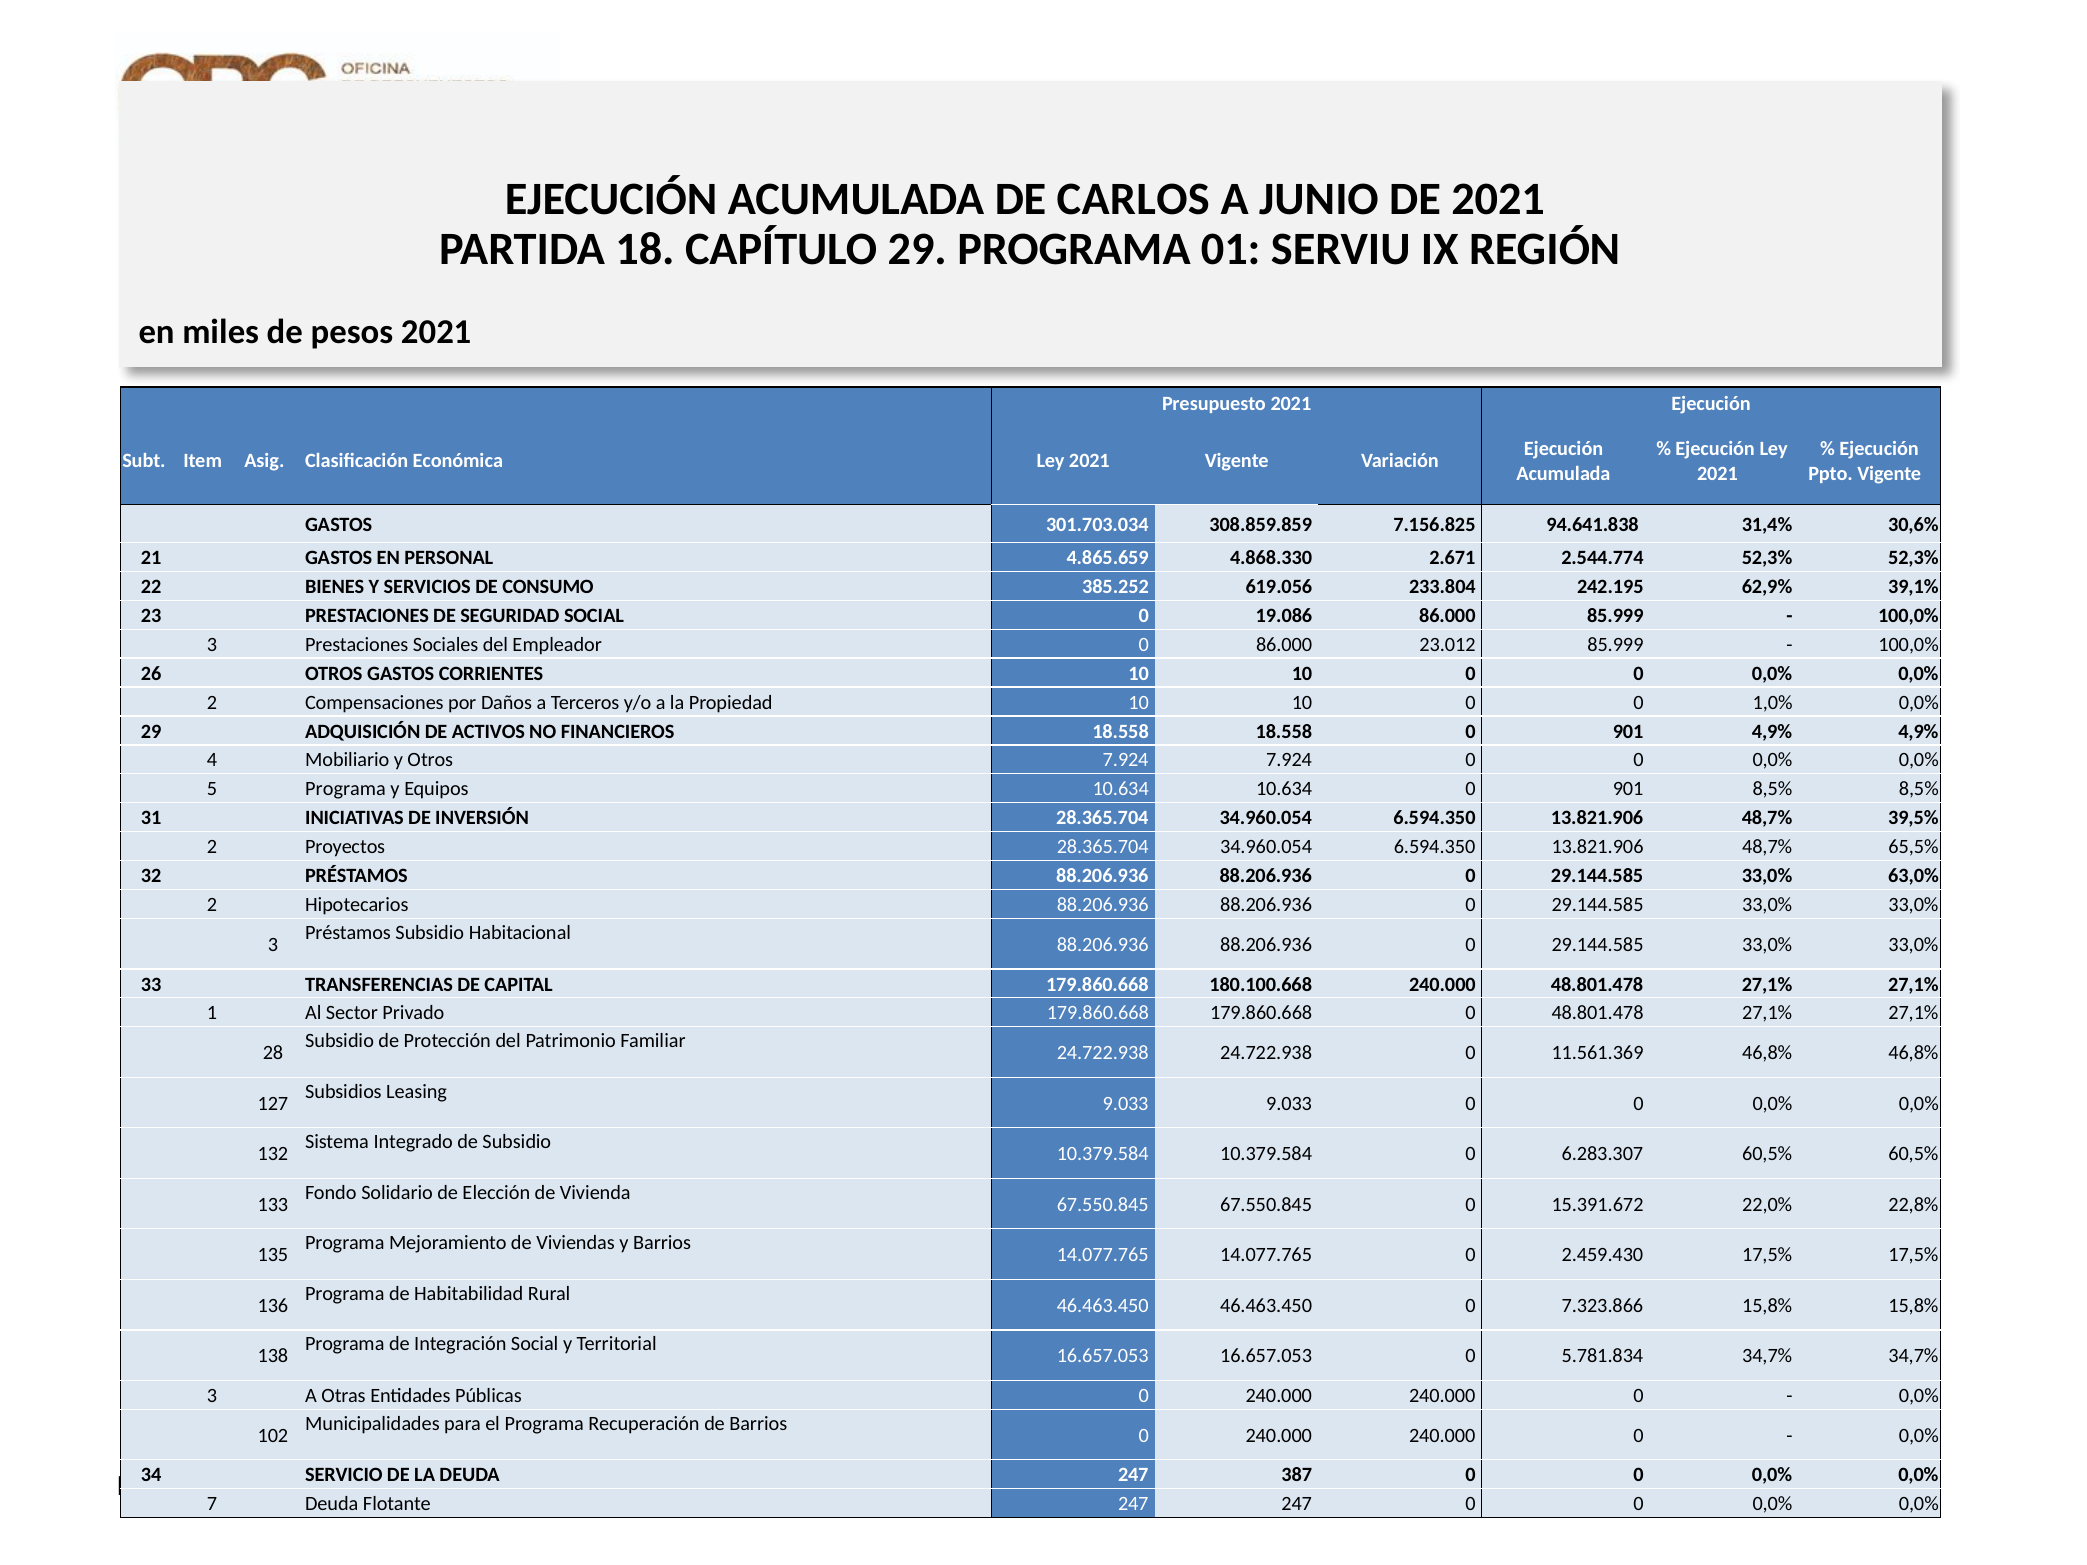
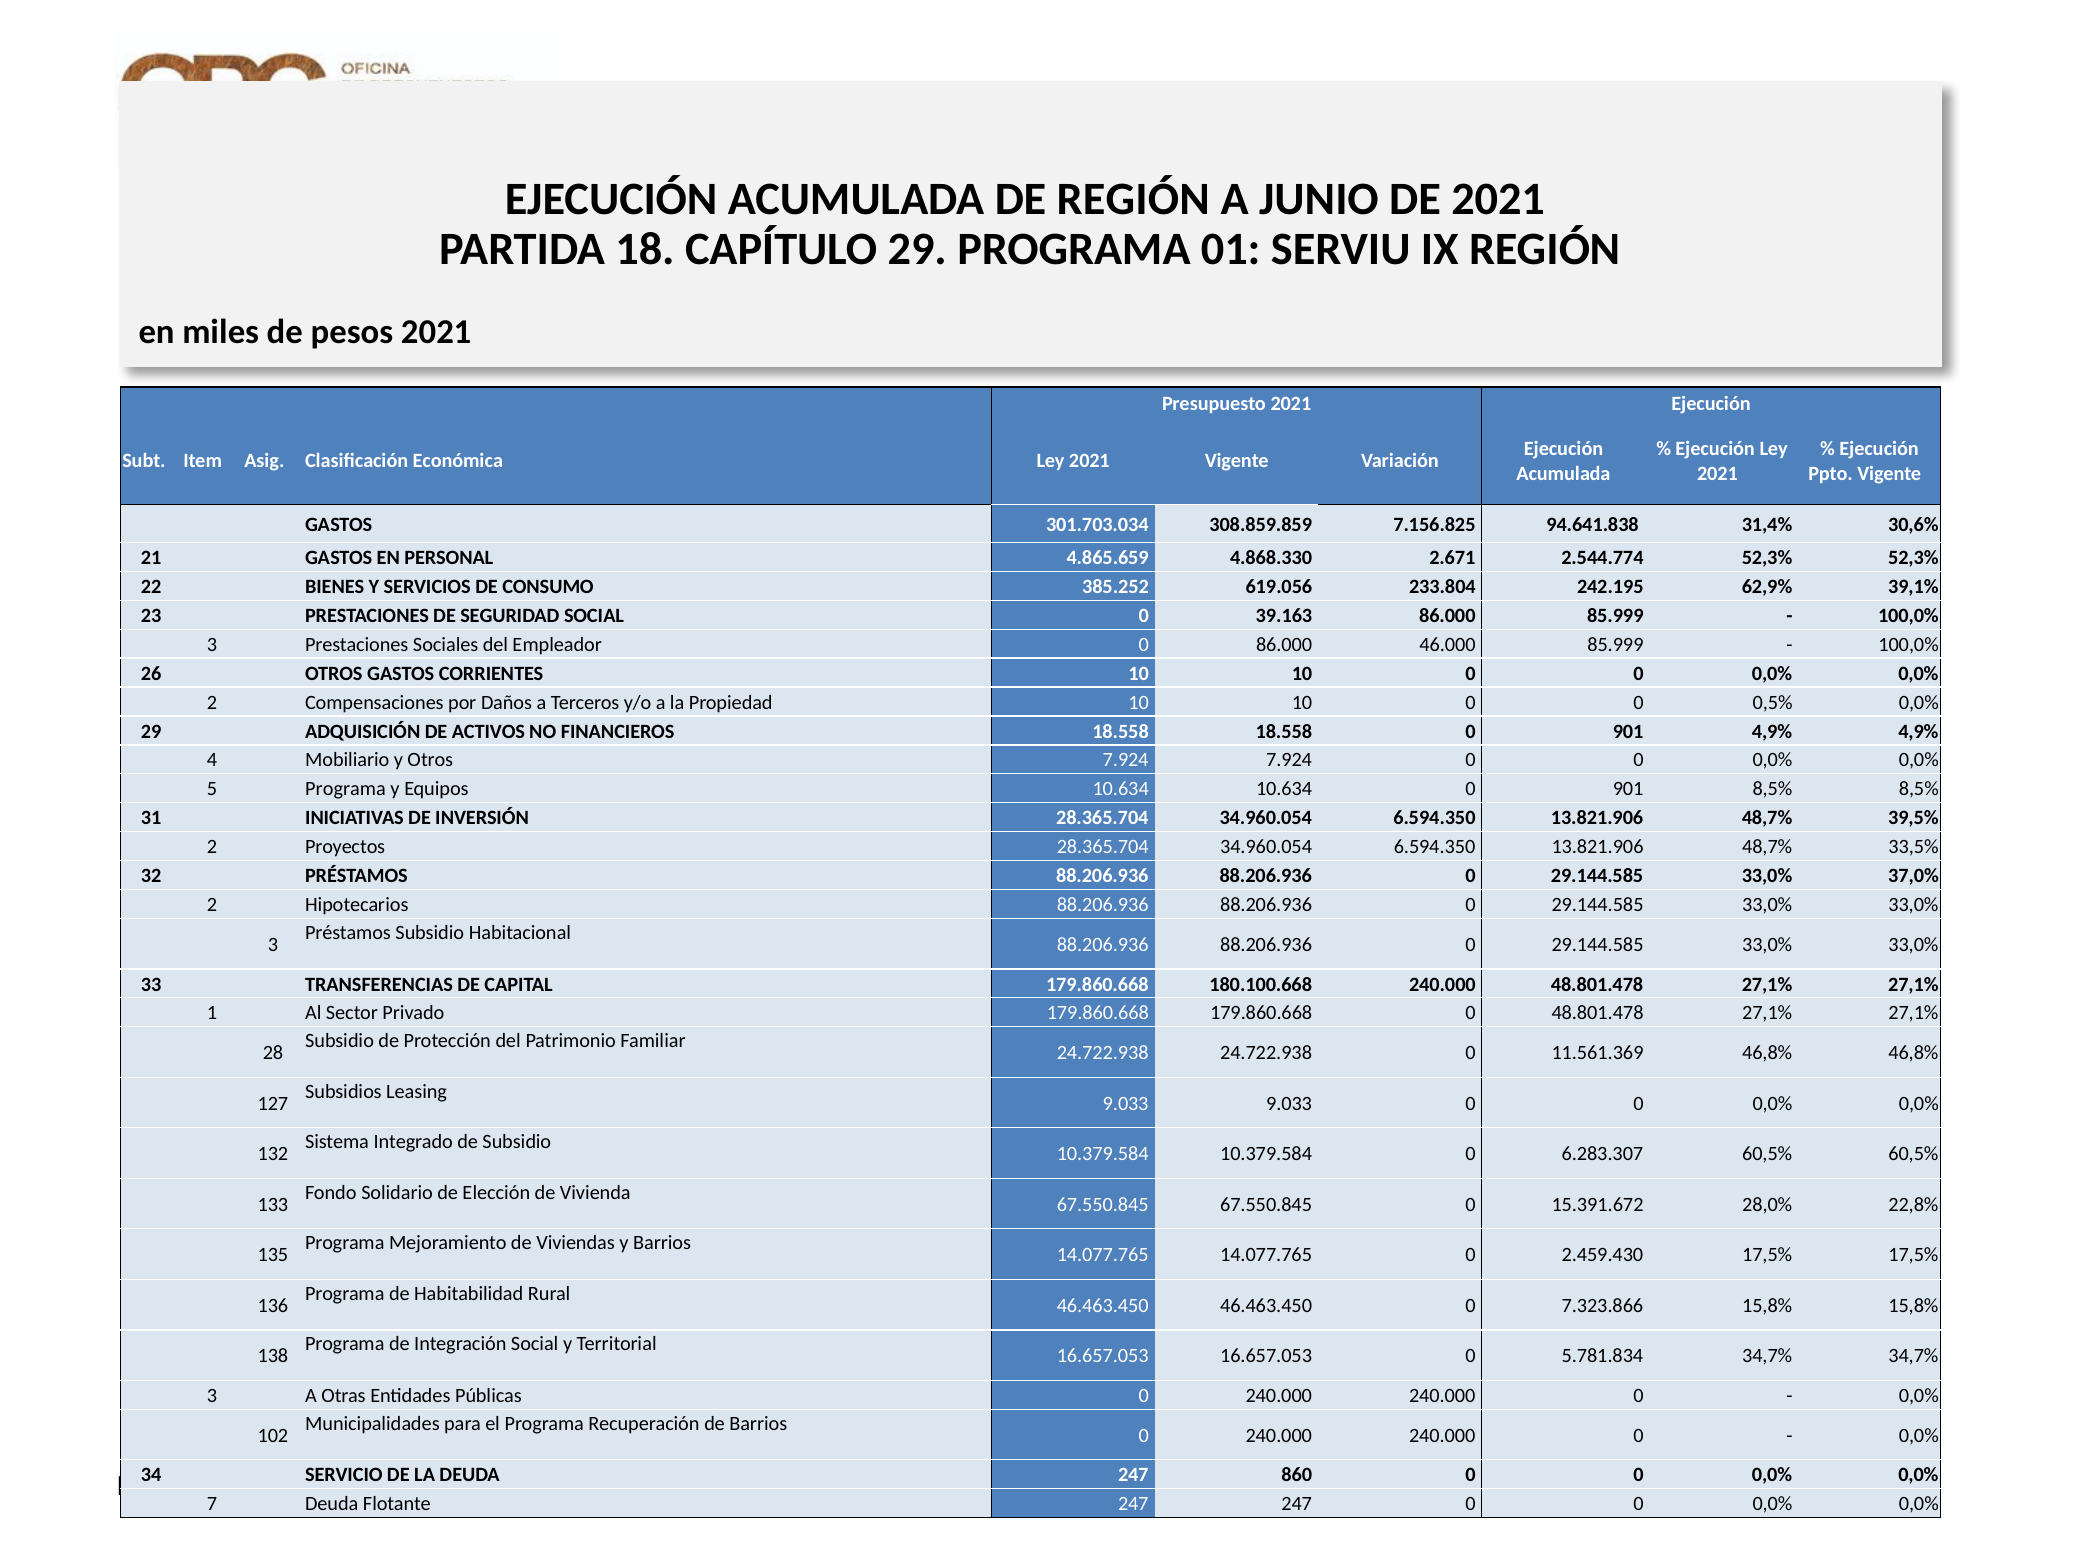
DE CARLOS: CARLOS -> REGIÓN
19.086: 19.086 -> 39.163
23.012: 23.012 -> 46.000
1,0%: 1,0% -> 0,5%
65,5%: 65,5% -> 33,5%
63,0%: 63,0% -> 37,0%
22,0%: 22,0% -> 28,0%
387: 387 -> 860
